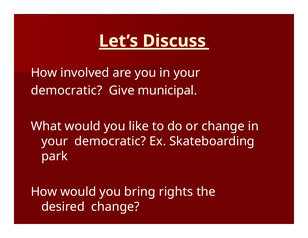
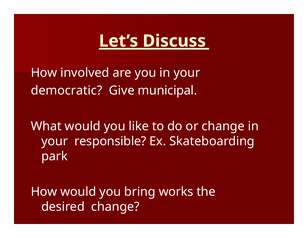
democratic at (110, 141): democratic -> responsible
rights: rights -> works
